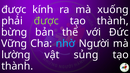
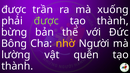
kính: kính -> trần
Vững: Vững -> Bông
nhờ colour: light blue -> yellow
sủng: sủng -> quên
